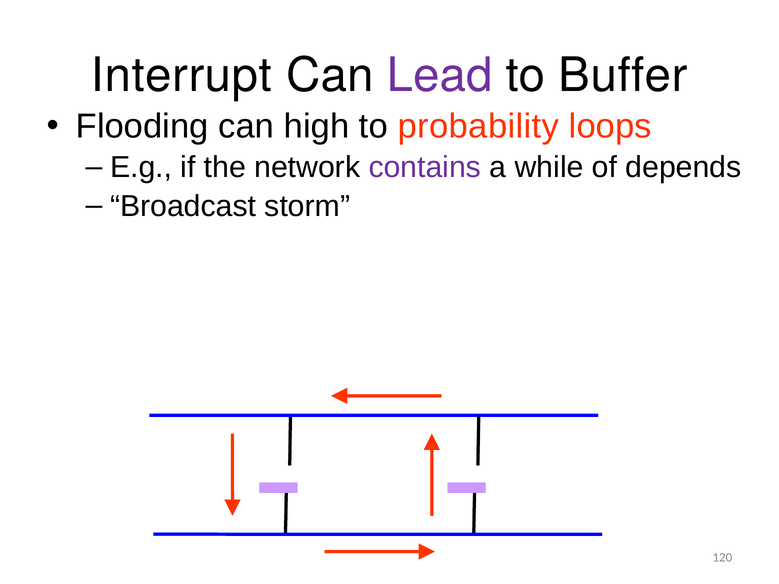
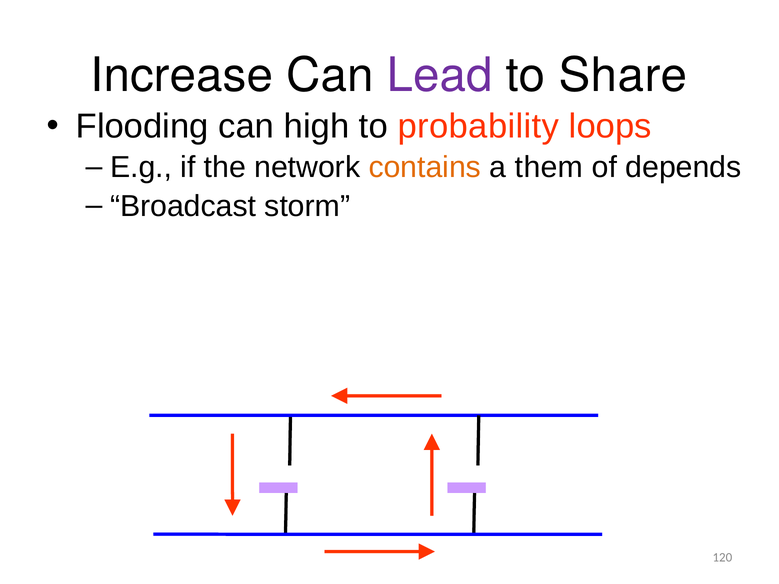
Interrupt: Interrupt -> Increase
Buffer: Buffer -> Share
contains colour: purple -> orange
while: while -> them
